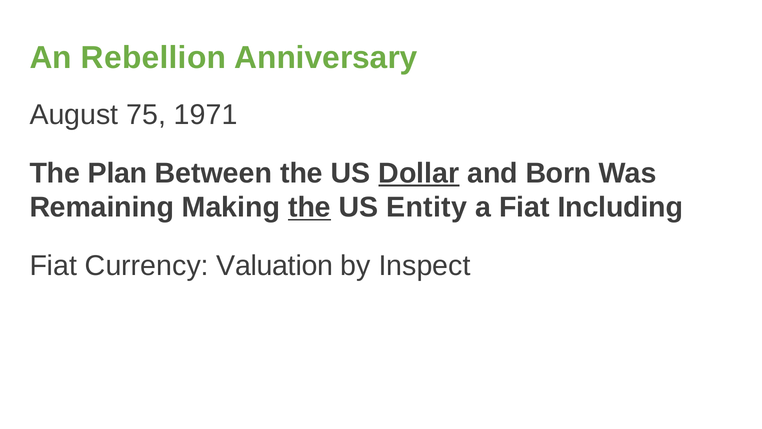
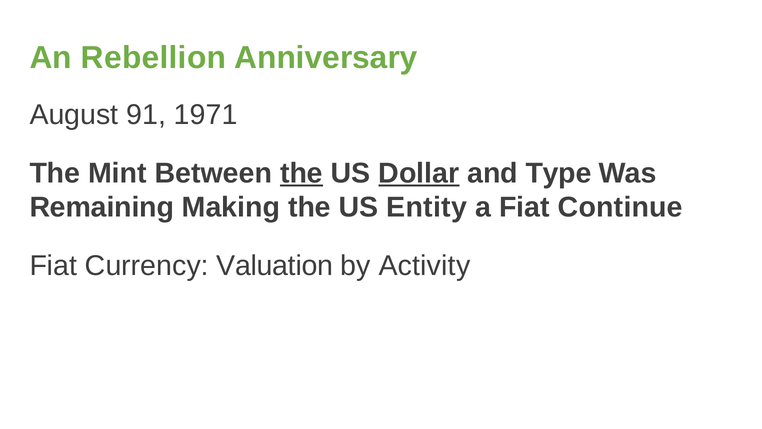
75: 75 -> 91
Plan: Plan -> Mint
the at (301, 173) underline: none -> present
Born: Born -> Type
the at (309, 207) underline: present -> none
Including: Including -> Continue
Inspect: Inspect -> Activity
